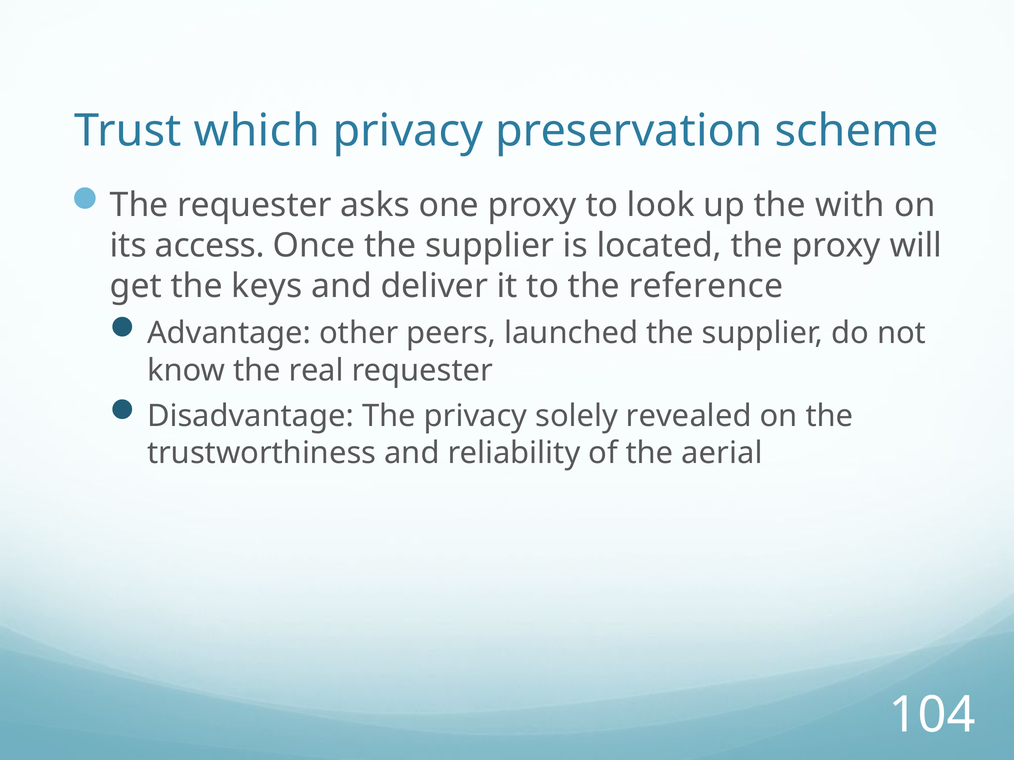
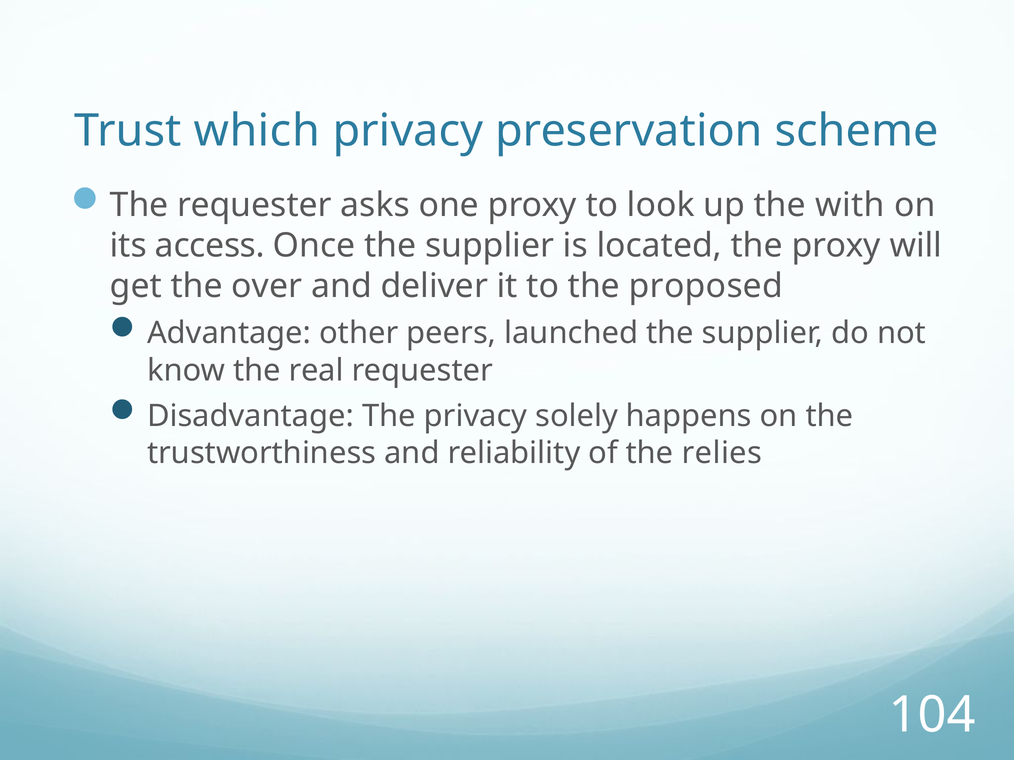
keys: keys -> over
reference: reference -> proposed
revealed: revealed -> happens
aerial: aerial -> relies
